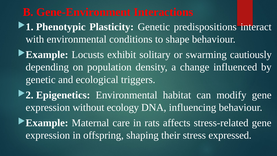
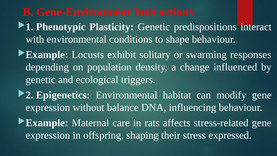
cautiously: cautiously -> responses
ecology: ecology -> balance
